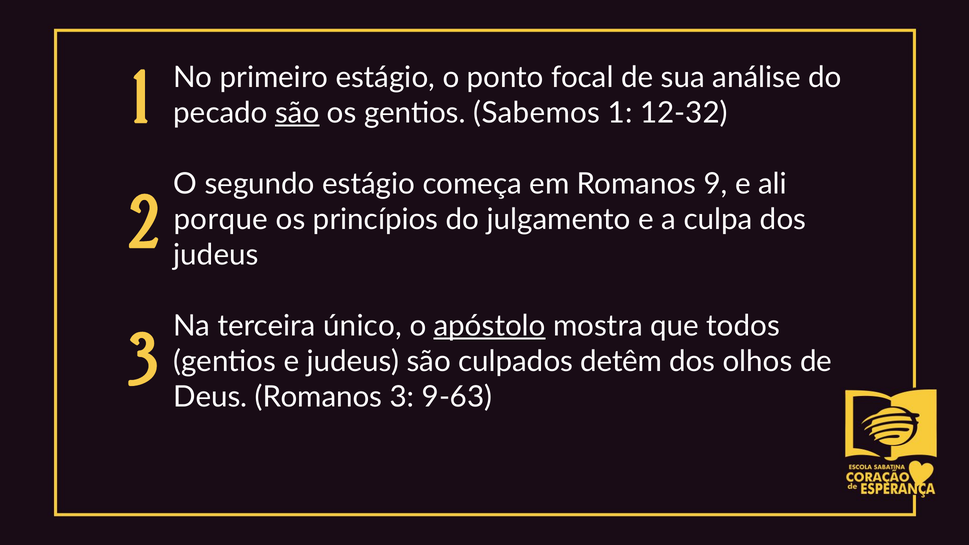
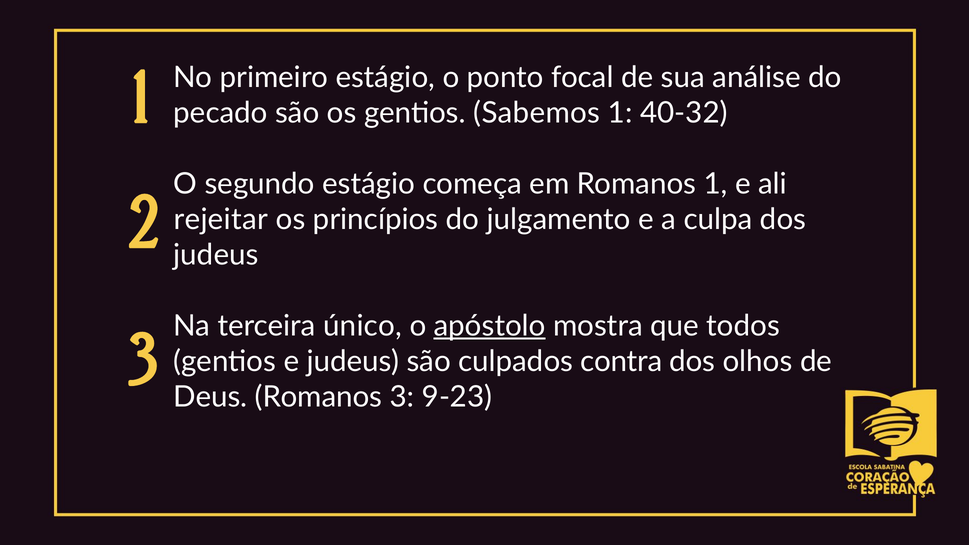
são at (297, 113) underline: present -> none
12-32: 12-32 -> 40-32
Romanos 9: 9 -> 1
porque: porque -> rejeitar
detêm: detêm -> contra
9-63: 9-63 -> 9-23
